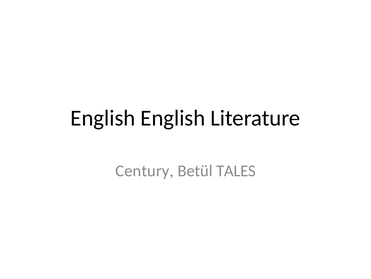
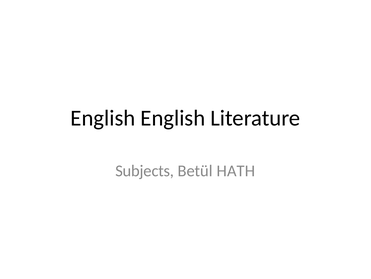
Century: Century -> Subjects
TALES: TALES -> HATH
